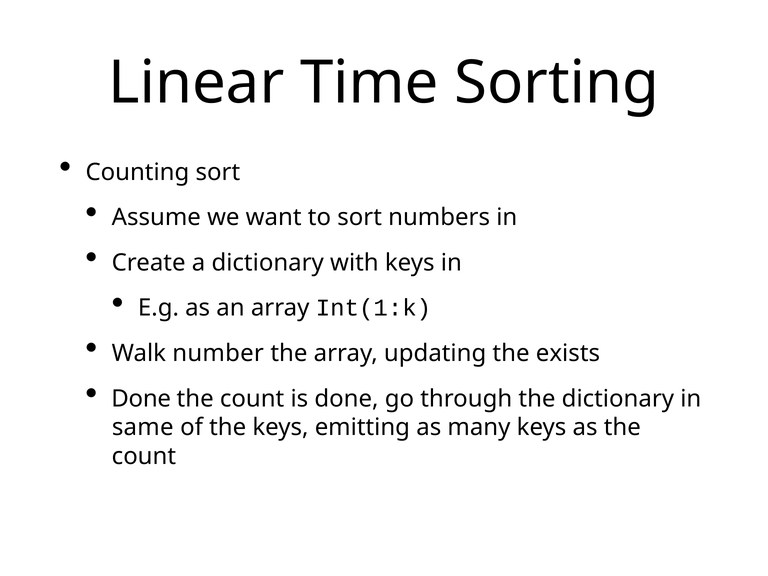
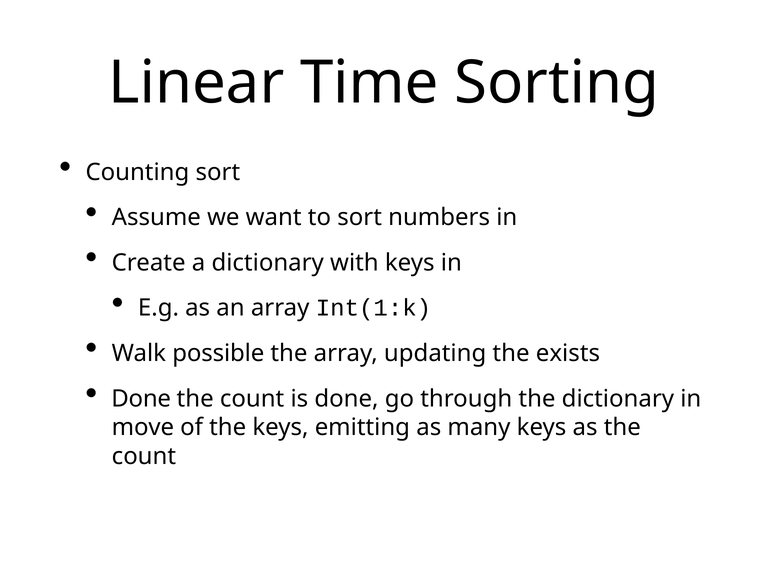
number: number -> possible
same: same -> move
